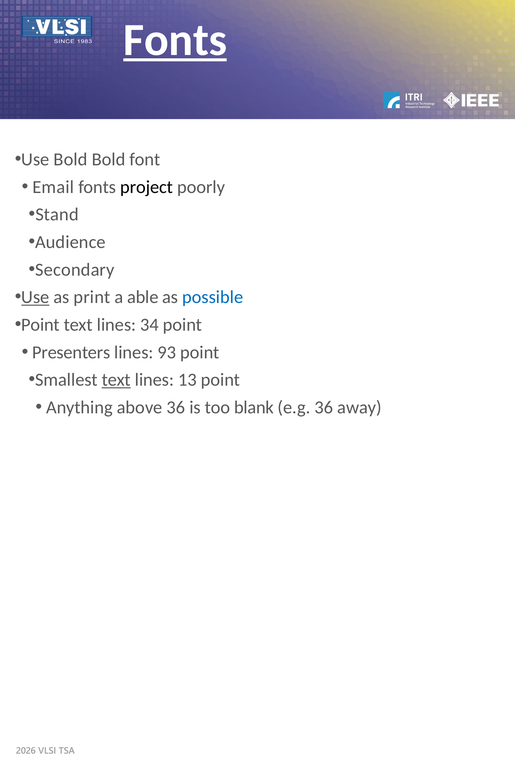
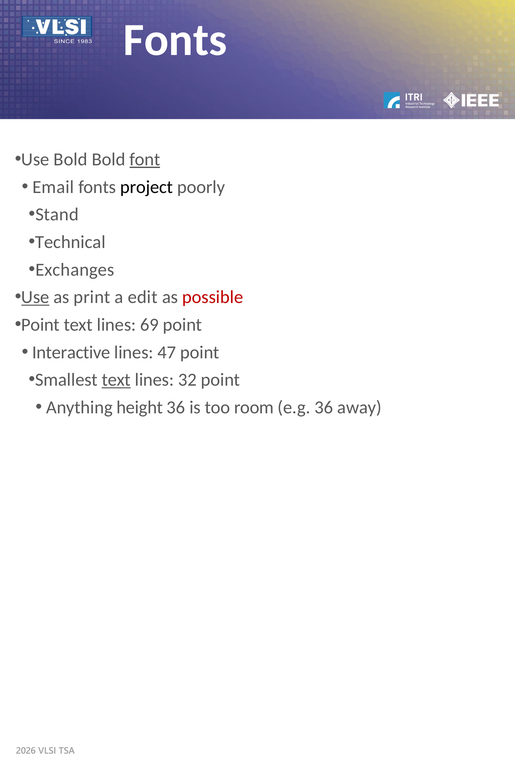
Fonts at (175, 40) underline: present -> none
font underline: none -> present
Audience: Audience -> Technical
Secondary: Secondary -> Exchanges
able: able -> edit
possible colour: blue -> red
34: 34 -> 69
Presenters: Presenters -> Interactive
93: 93 -> 47
13: 13 -> 32
above: above -> height
blank: blank -> room
